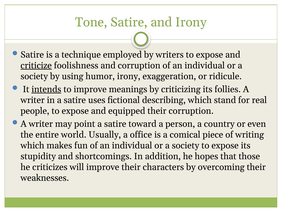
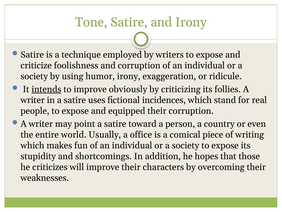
criticize underline: present -> none
meanings: meanings -> obviously
describing: describing -> incidences
